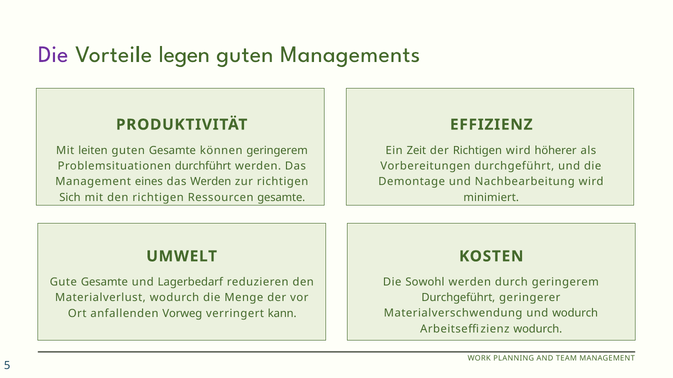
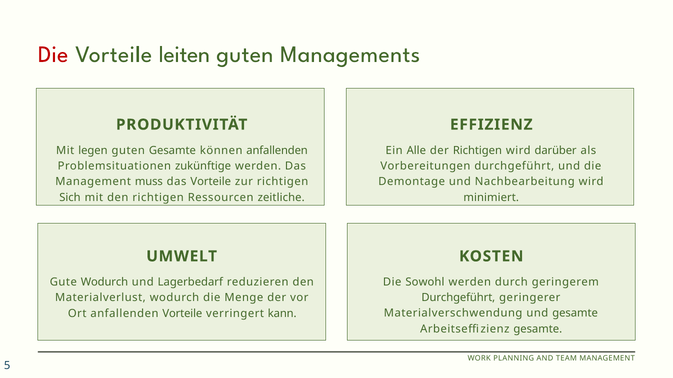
Die at (53, 54) colour: purple -> red
legen: legen -> leiten
leiten: leiten -> legen
können geringerem: geringerem -> anfallenden
Zeit: Zeit -> Alle
höherer: höherer -> darüber
durchführt: durchführt -> zukünftige
eines: eines -> muss
das Werden: Werden -> Vorteile
Ressourcen gesamte: gesamte -> zeitliche
Gute Gesamte: Gesamte -> Wodurch
und wodurch: wodurch -> gesamte
anfallenden Vorweg: Vorweg -> Vorteile
Arbeitseffizienz wodurch: wodurch -> gesamte
